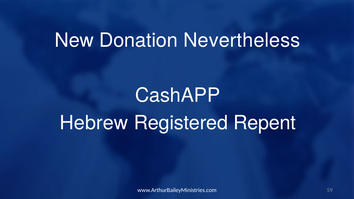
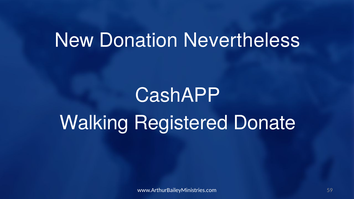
Hebrew: Hebrew -> Walking
Repent: Repent -> Donate
